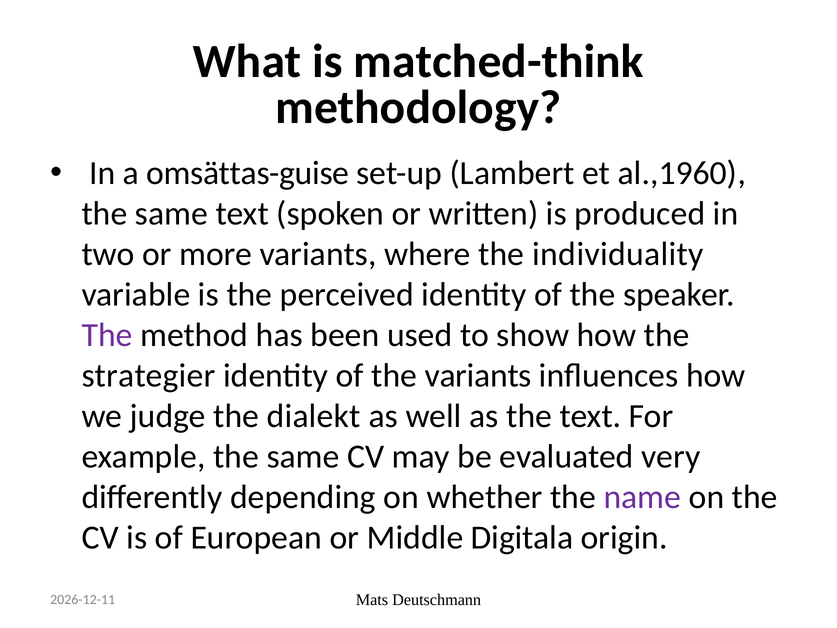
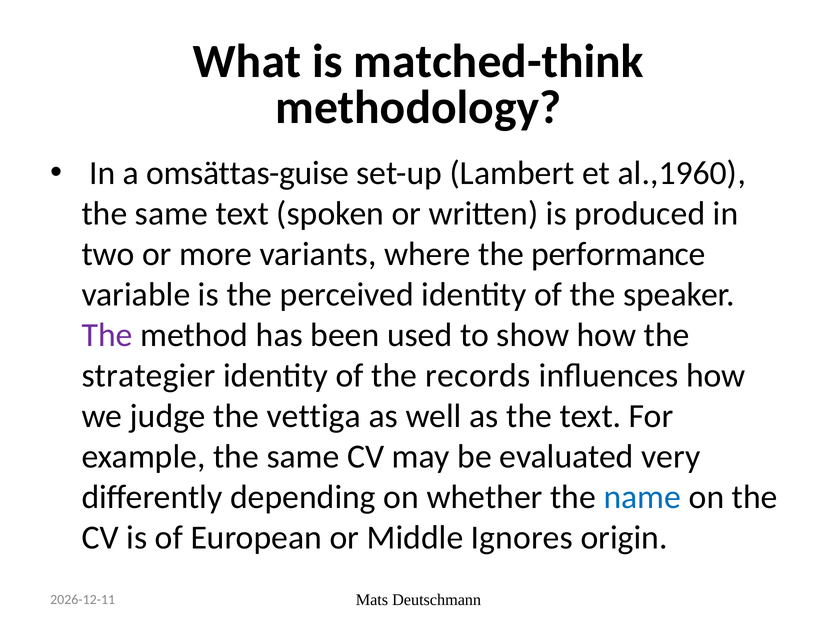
individuality: individuality -> performance
the variants: variants -> records
dialekt: dialekt -> vettiga
name colour: purple -> blue
Digitala: Digitala -> Ignores
